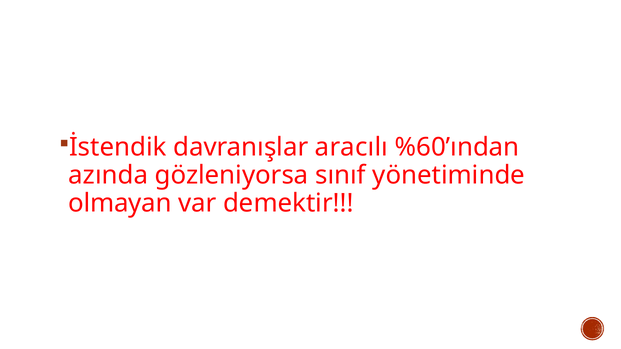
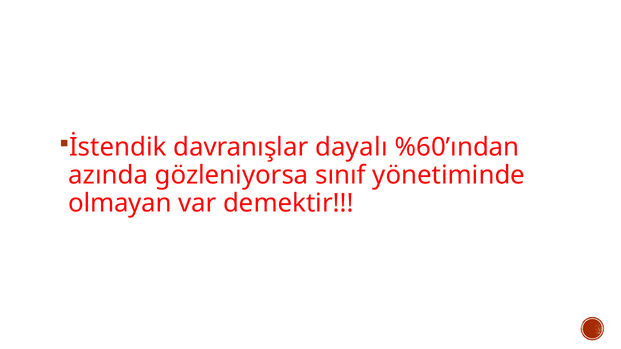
aracılı: aracılı -> dayalı
